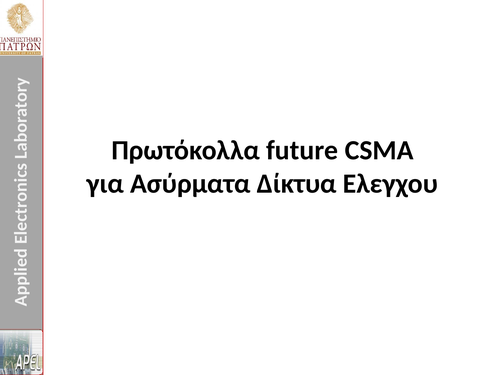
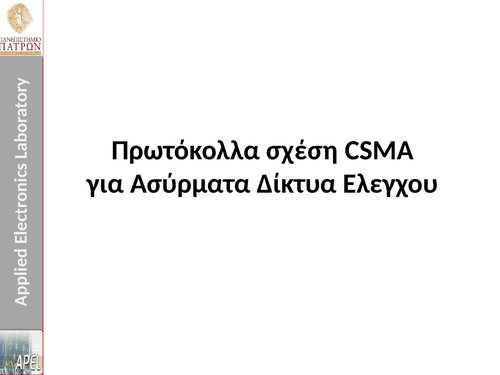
future: future -> σχέση
